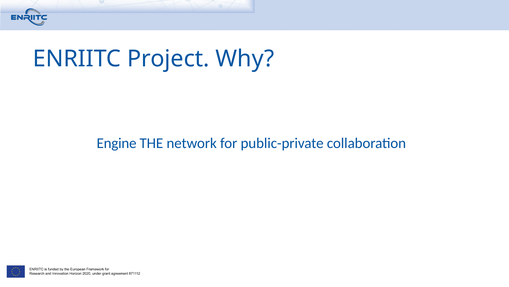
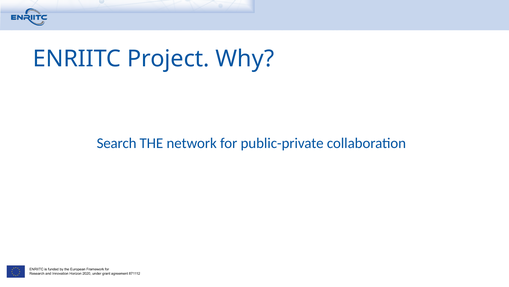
Engine: Engine -> Search
